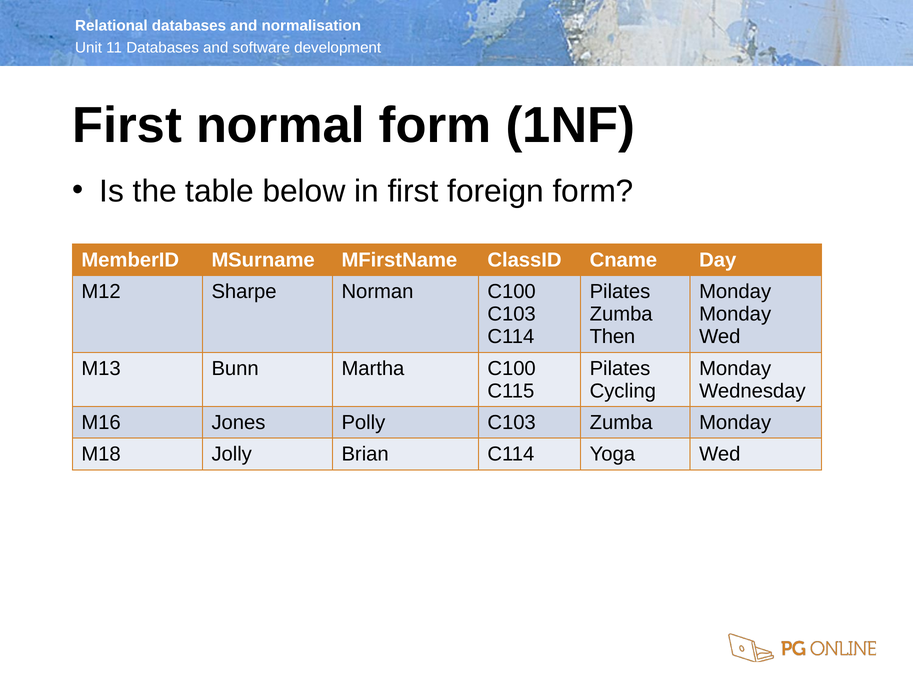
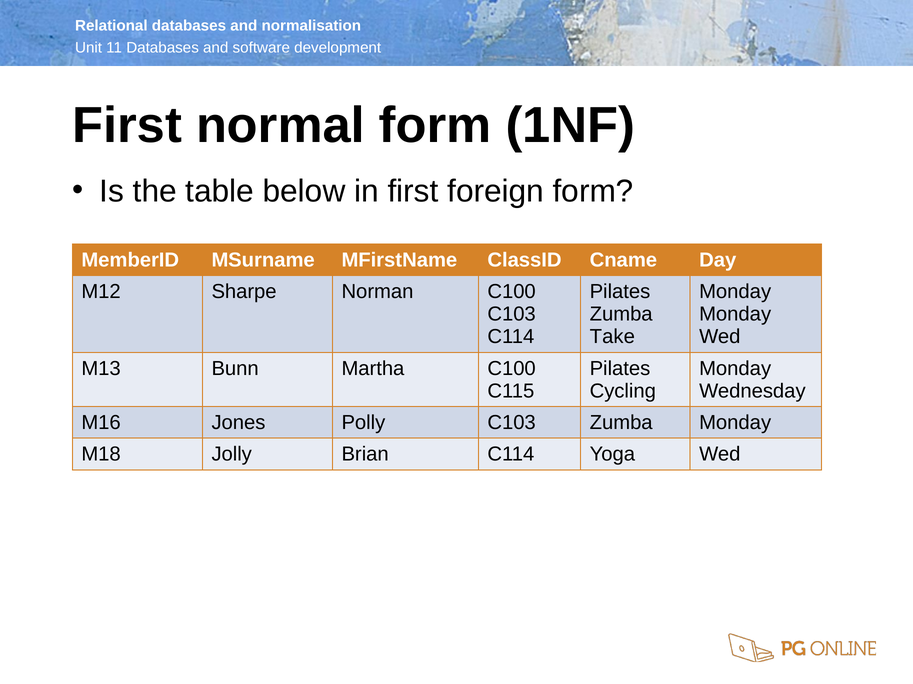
Then: Then -> Take
